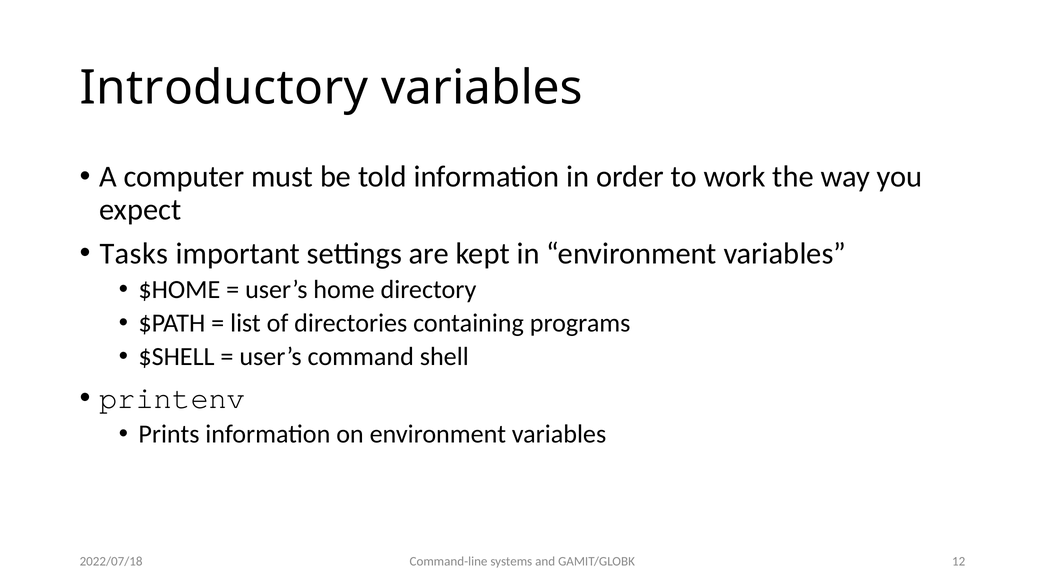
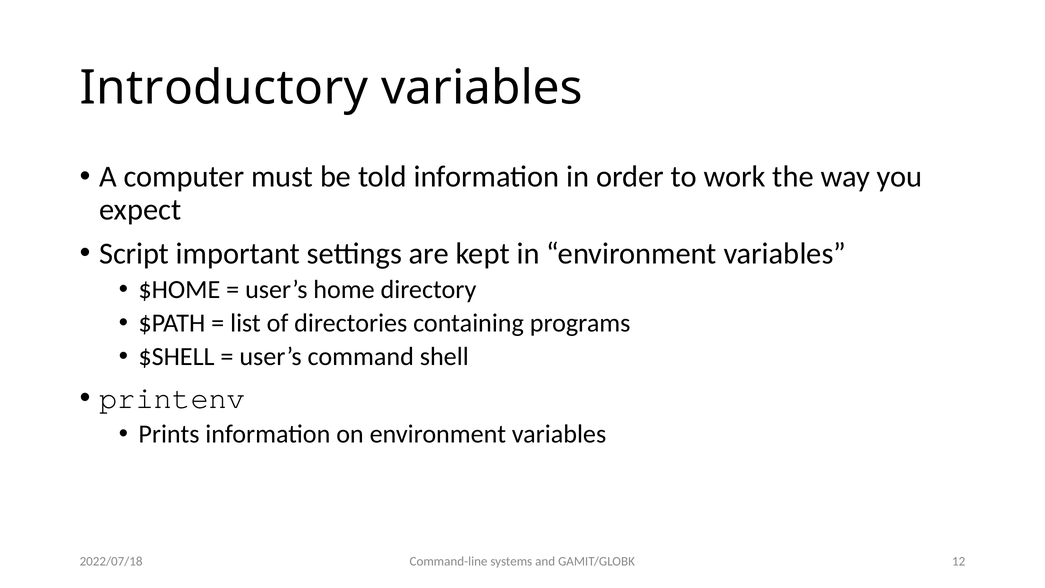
Tasks: Tasks -> Script
